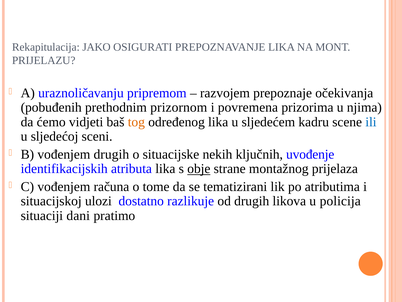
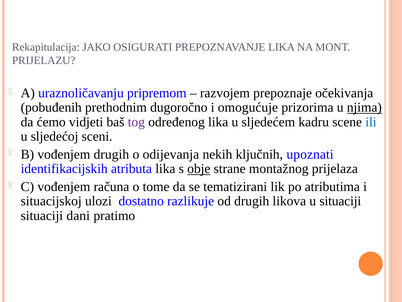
prizornom: prizornom -> dugoročno
povremena: povremena -> omogućuje
njima underline: none -> present
tog colour: orange -> purple
situacijske: situacijske -> odijevanja
uvođenje: uvođenje -> upoznati
u policija: policija -> situaciji
